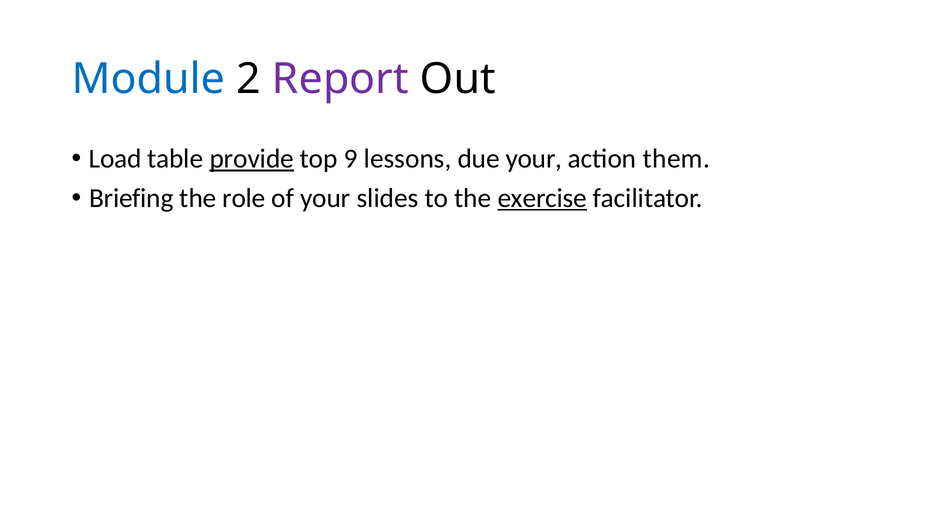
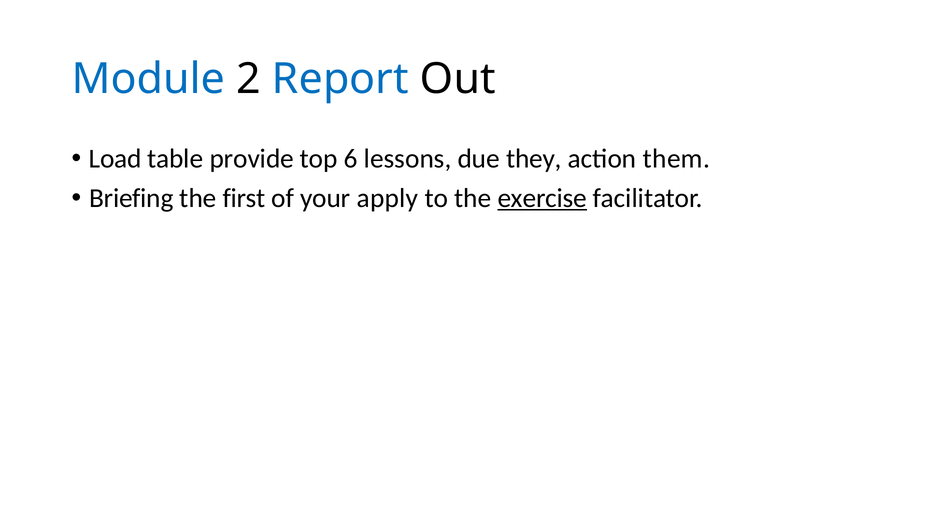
Report colour: purple -> blue
provide underline: present -> none
9: 9 -> 6
due your: your -> they
role: role -> first
slides: slides -> apply
